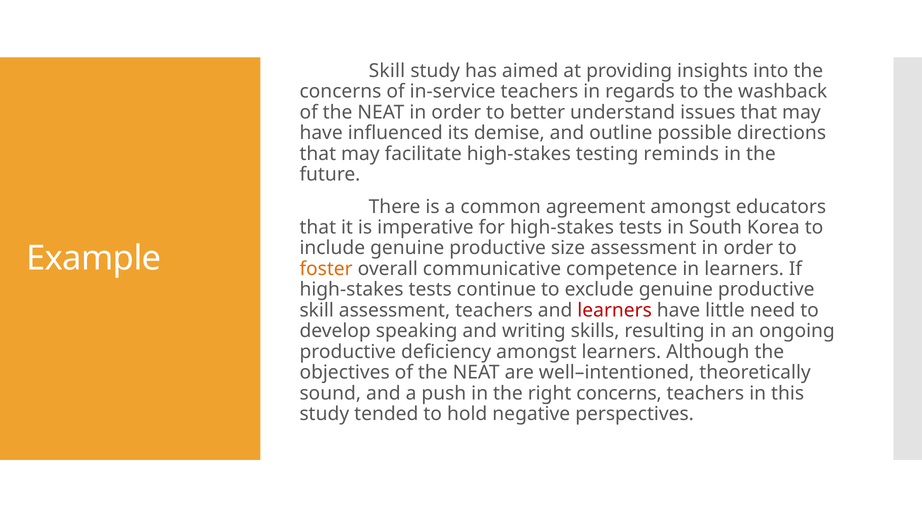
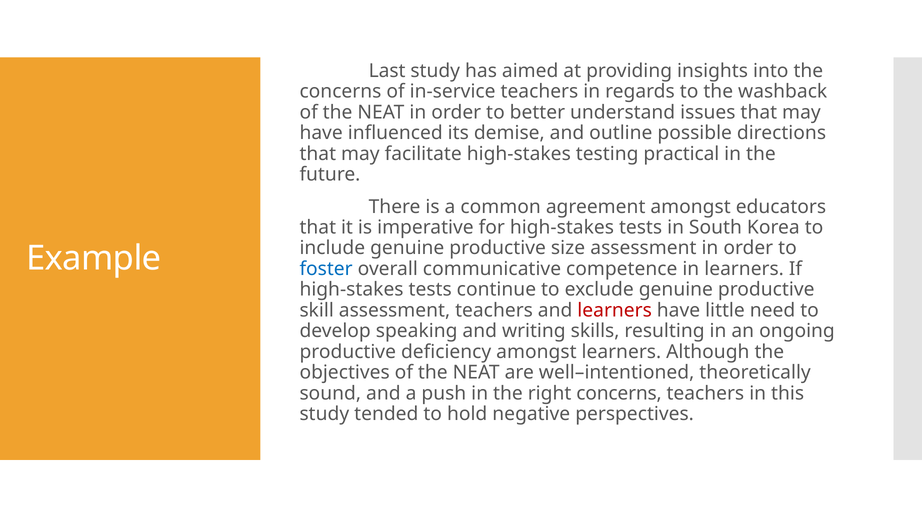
Skill at (387, 71): Skill -> Last
reminds: reminds -> practical
foster colour: orange -> blue
